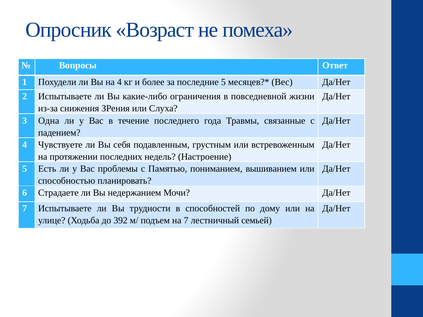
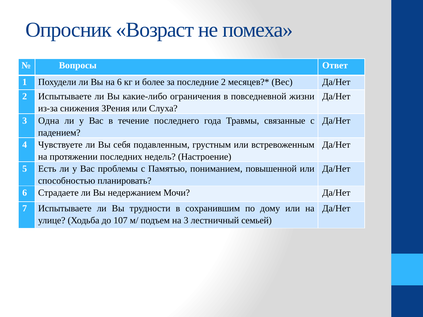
на 4: 4 -> 6
последние 5: 5 -> 2
вышиванием: вышиванием -> повышенной
способностей: способностей -> сохранившим
392: 392 -> 107
на 7: 7 -> 3
